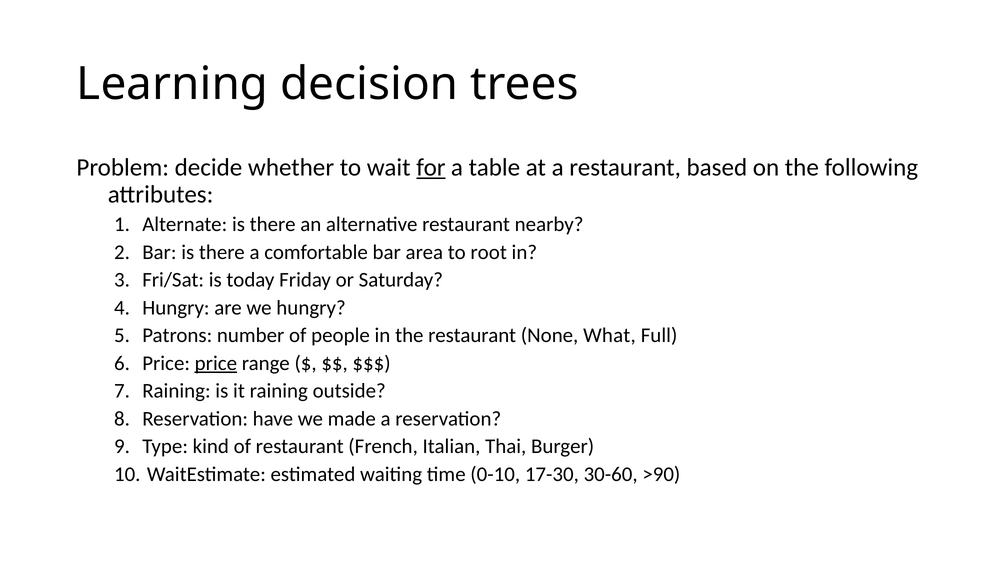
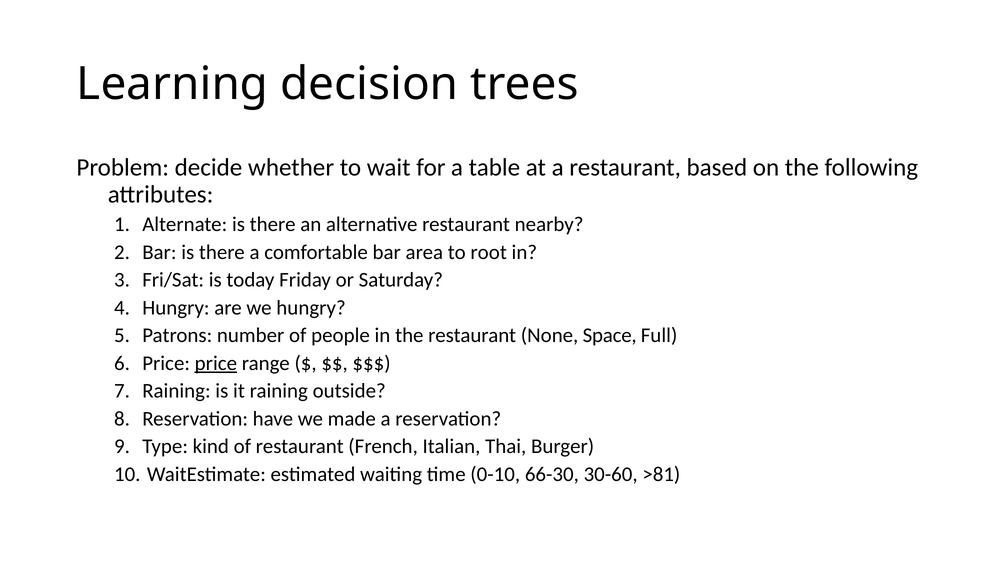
for underline: present -> none
What: What -> Space
17-30: 17-30 -> 66-30
>90: >90 -> >81
